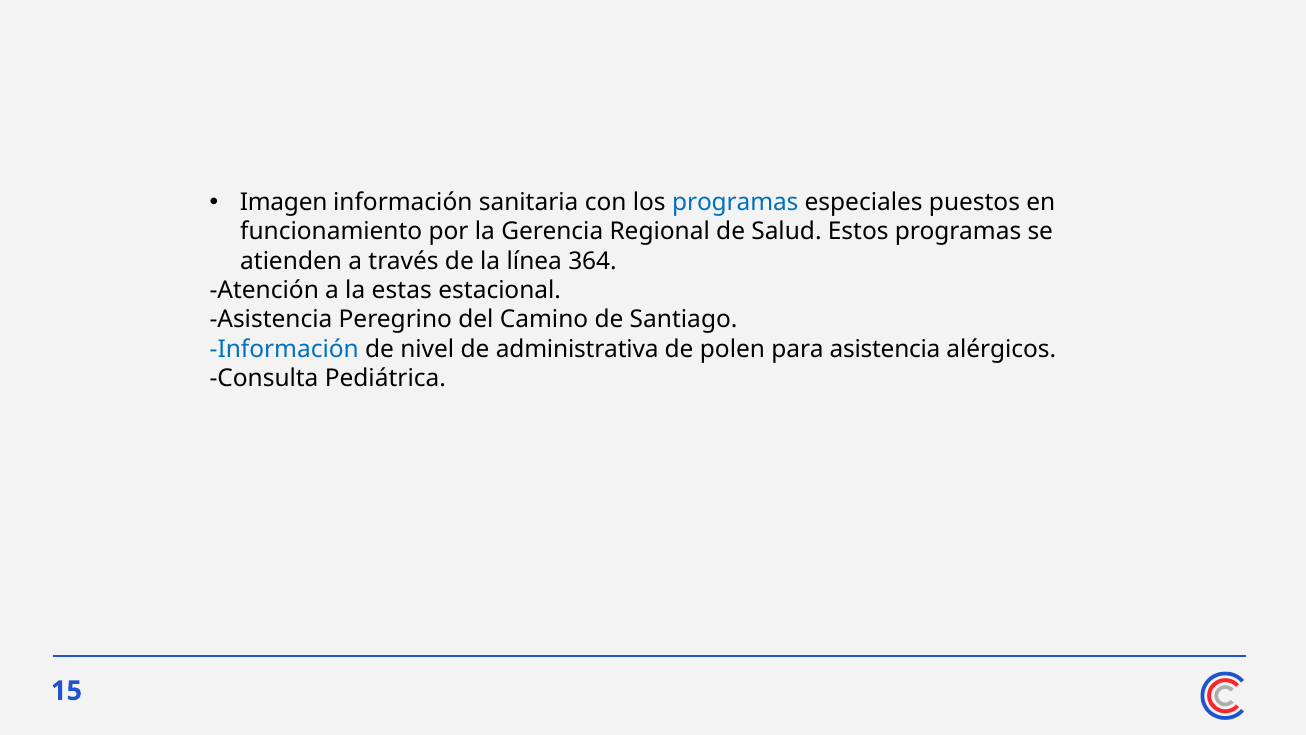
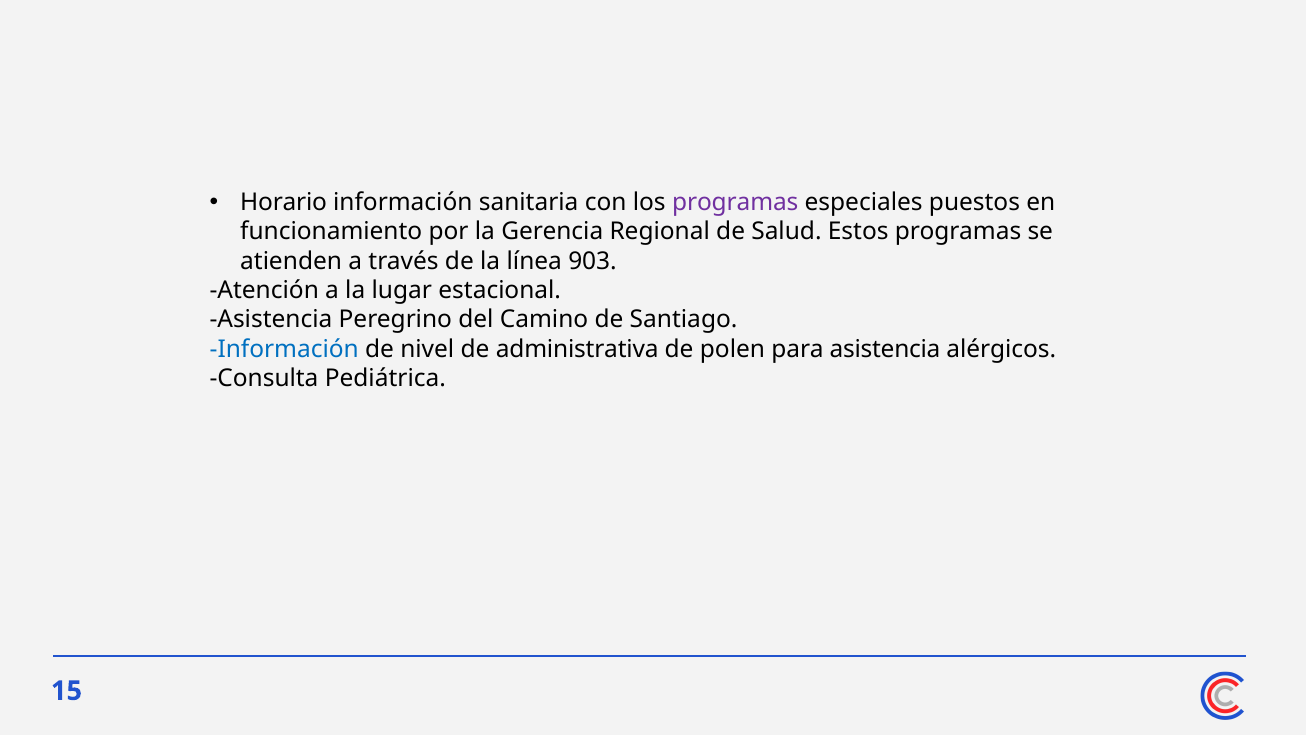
Imagen: Imagen -> Horario
programas at (735, 202) colour: blue -> purple
364: 364 -> 903
estas: estas -> lugar
